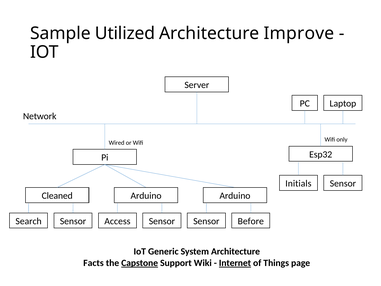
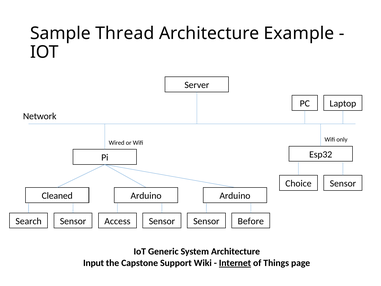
Utilized: Utilized -> Thread
Improve: Improve -> Example
Initials: Initials -> Choice
Facts: Facts -> Input
Capstone underline: present -> none
